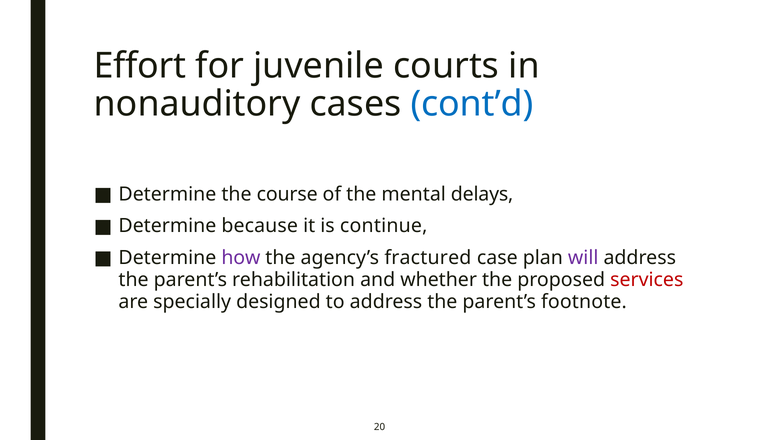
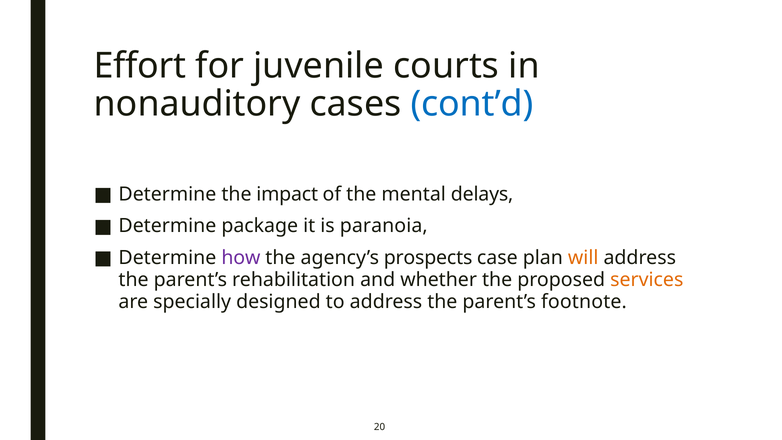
course: course -> impact
because: because -> package
continue: continue -> paranoia
fractured: fractured -> prospects
will colour: purple -> orange
services colour: red -> orange
